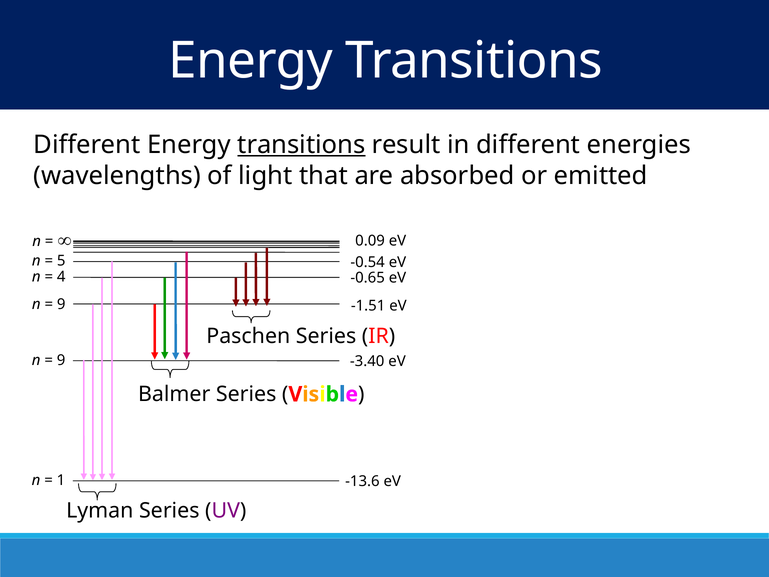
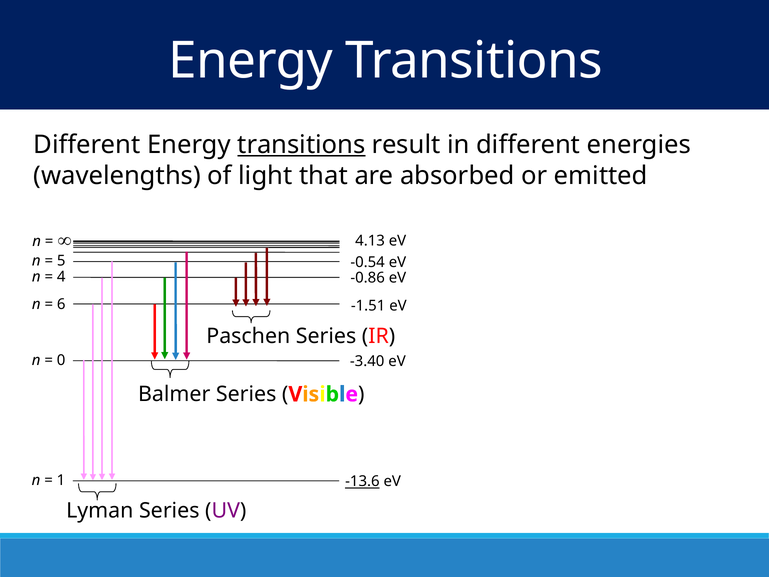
0.09: 0.09 -> 4.13
-0.65: -0.65 -> -0.86
9 at (61, 304): 9 -> 6
9 at (61, 360): 9 -> 0
-13.6 underline: none -> present
